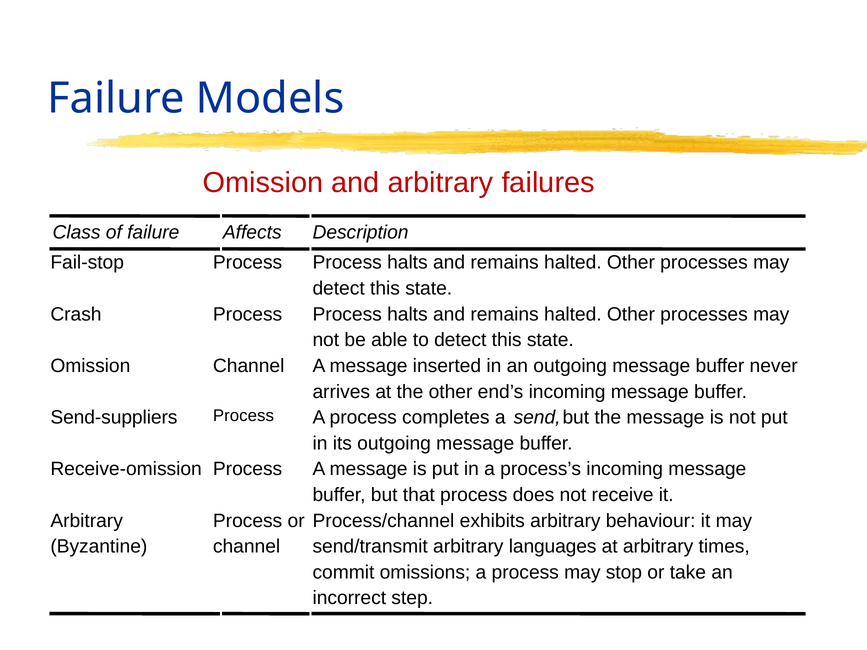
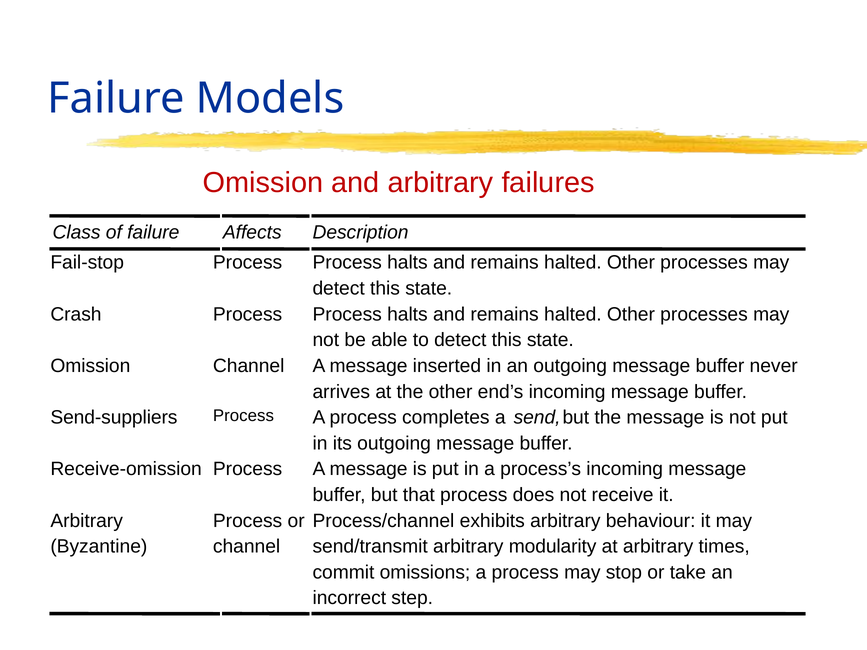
languages: languages -> modularity
